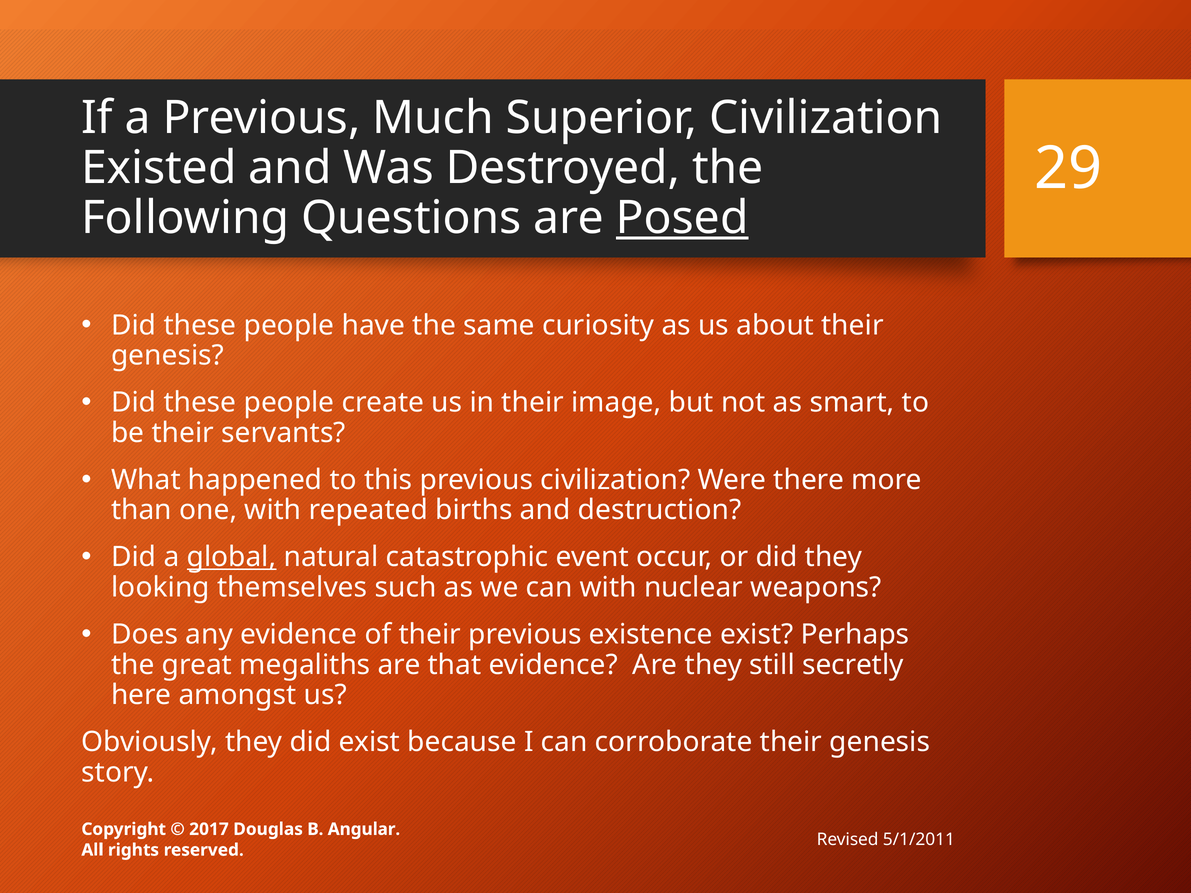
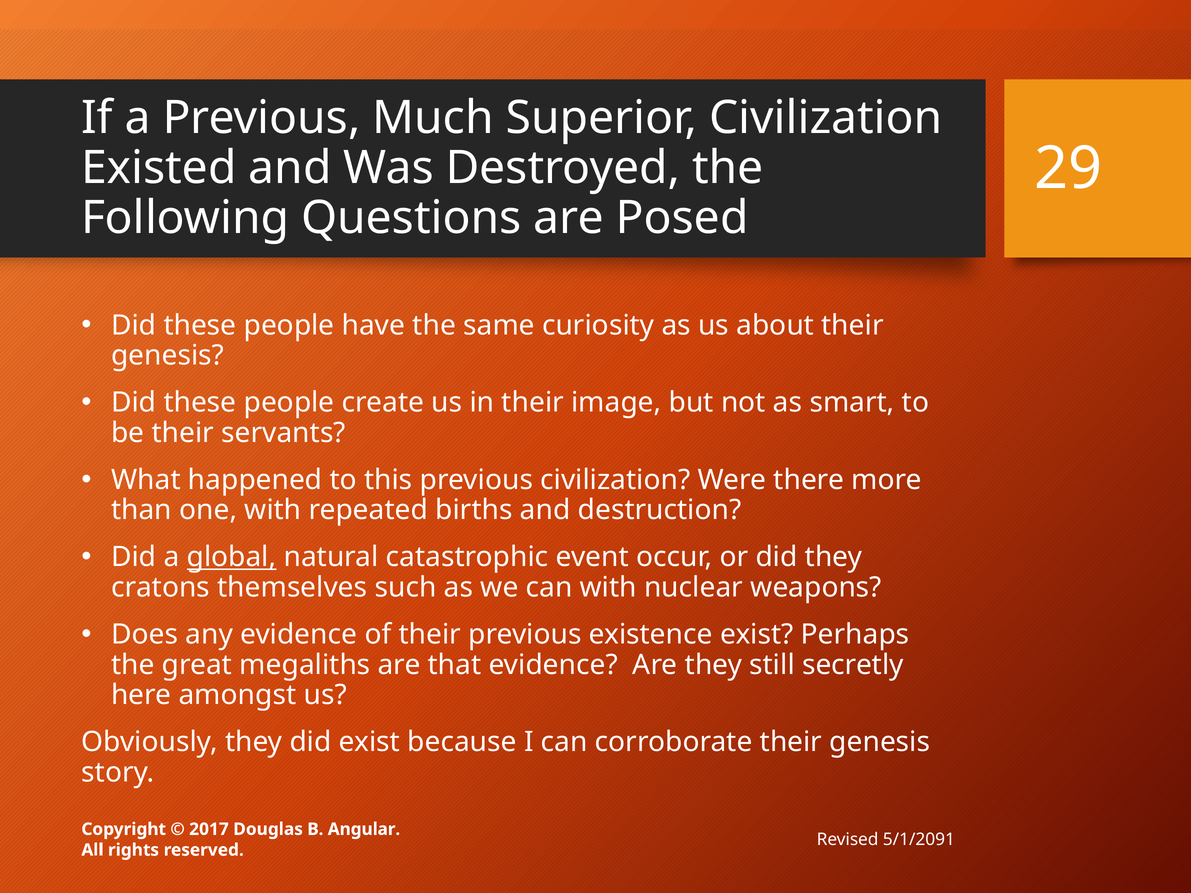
Posed underline: present -> none
looking: looking -> cratons
5/1/2011: 5/1/2011 -> 5/1/2091
